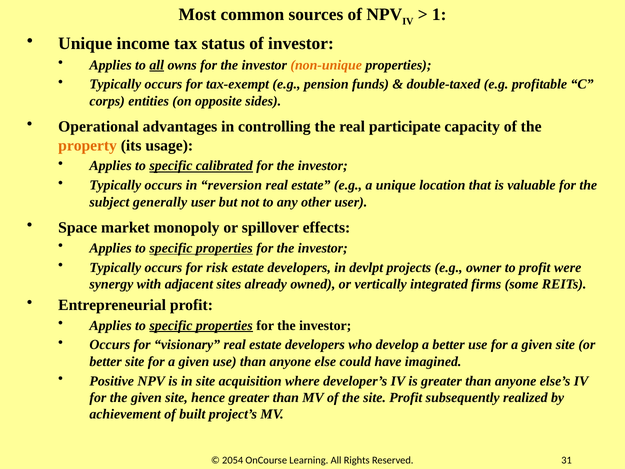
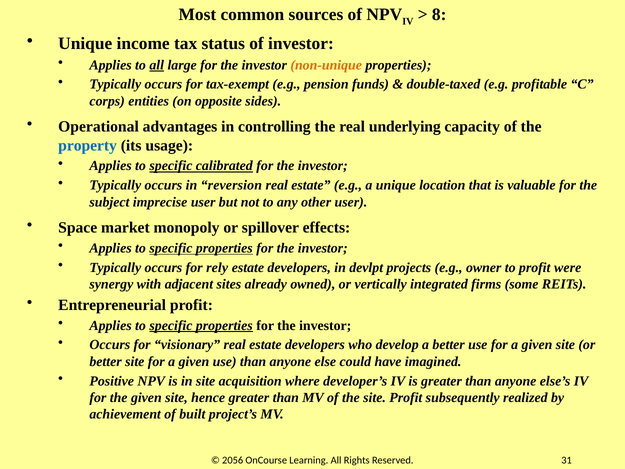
1: 1 -> 8
owns: owns -> large
participate: participate -> underlying
property colour: orange -> blue
generally: generally -> imprecise
risk: risk -> rely
2054: 2054 -> 2056
